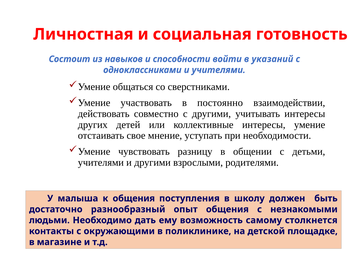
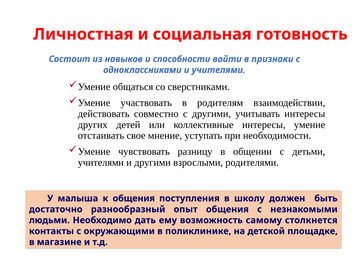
указаний: указаний -> признаки
постоянно: постоянно -> родителям
